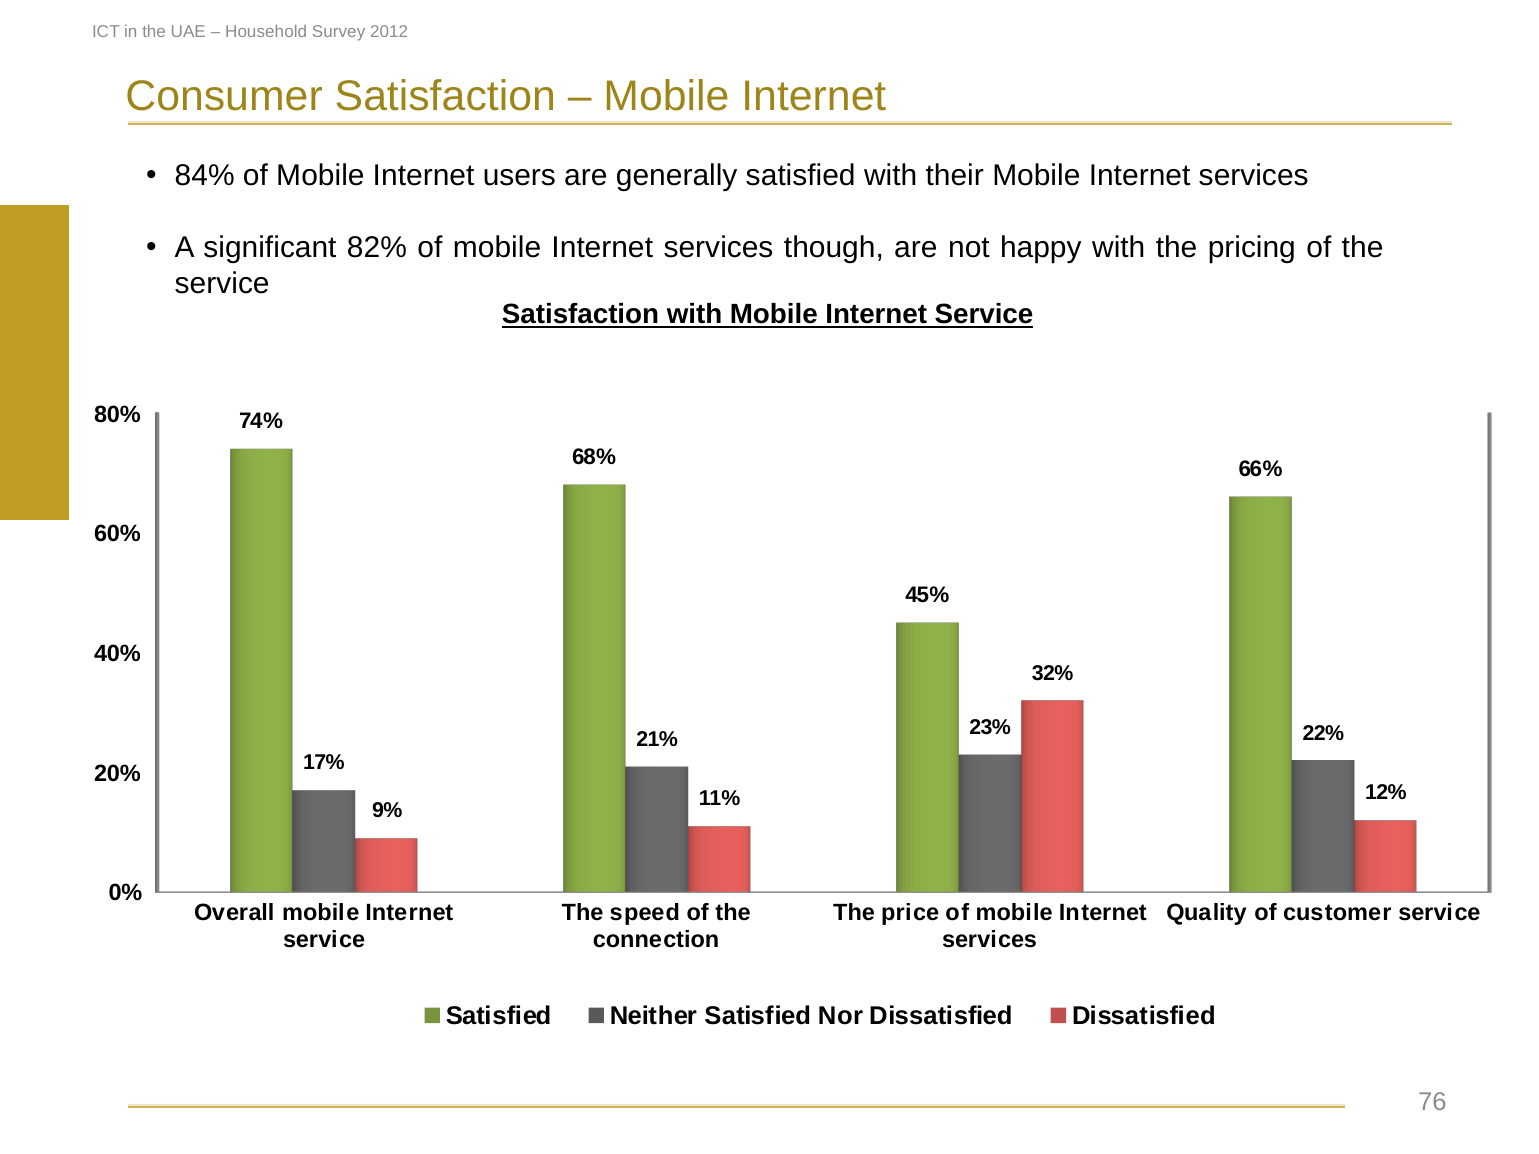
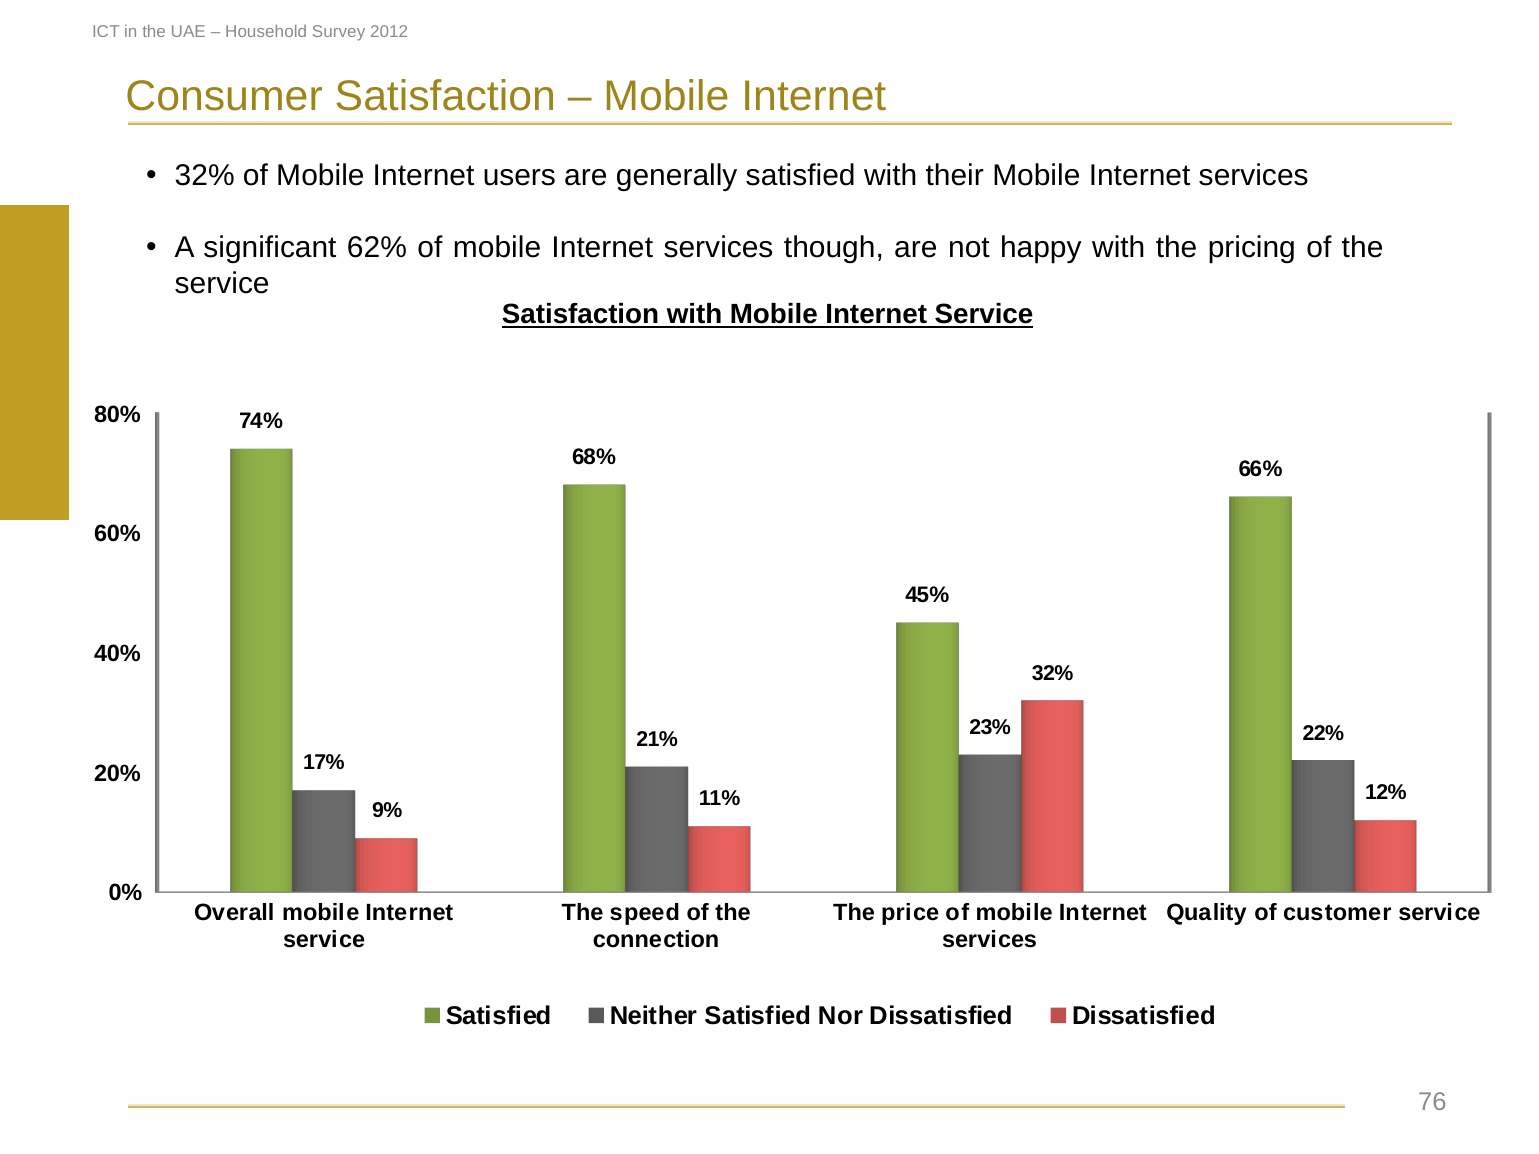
84% at (205, 176): 84% -> 32%
82%: 82% -> 62%
